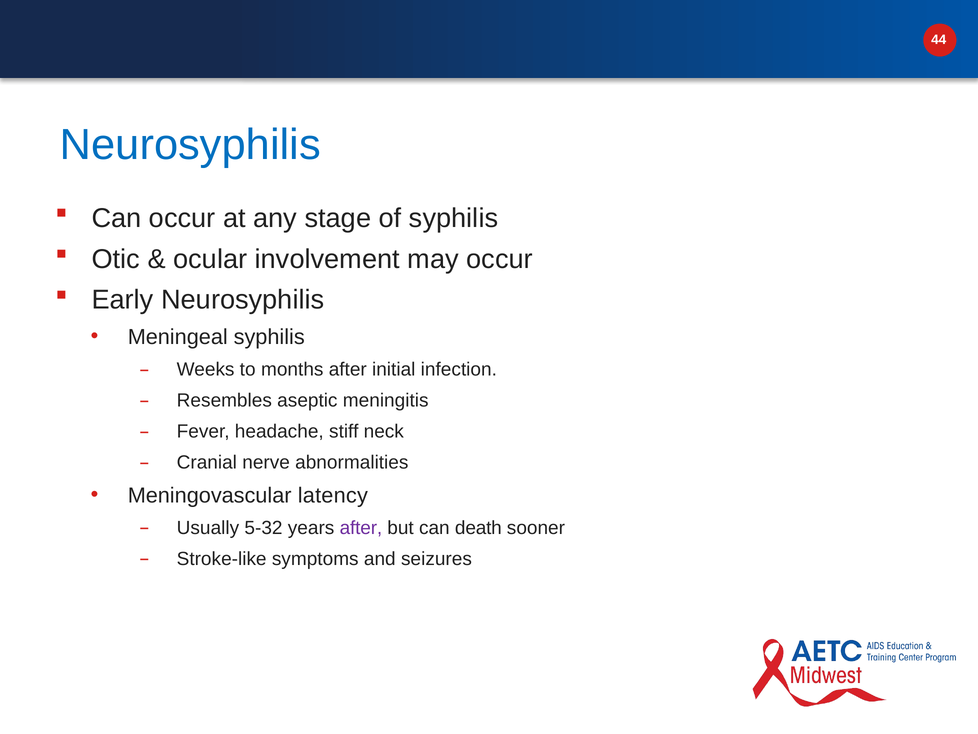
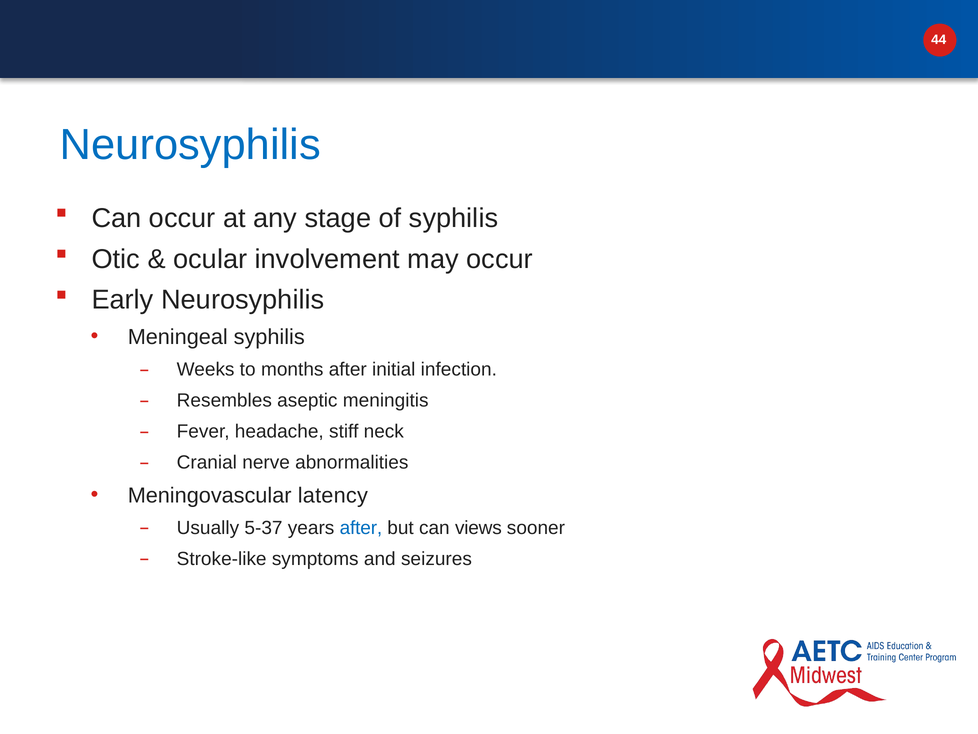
5-32: 5-32 -> 5-37
after at (361, 527) colour: purple -> blue
death: death -> views
